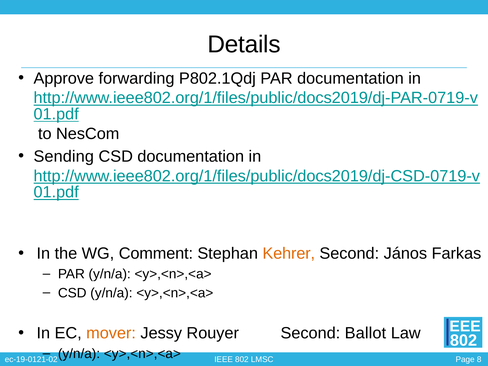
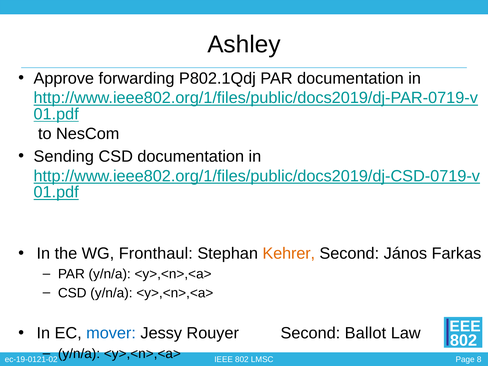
Details: Details -> Ashley
Comment: Comment -> Fronthaul
mover colour: orange -> blue
